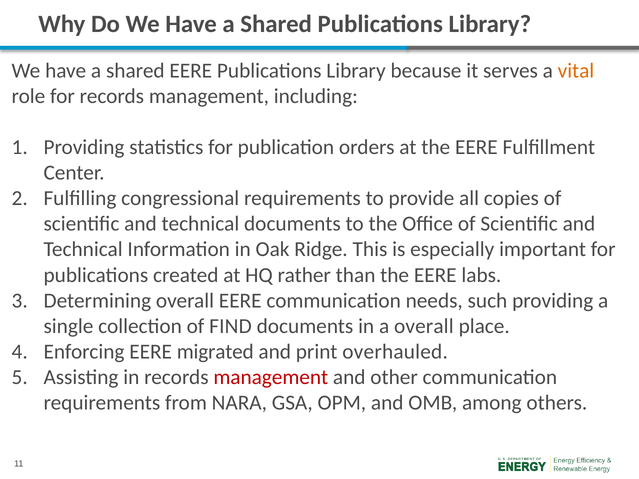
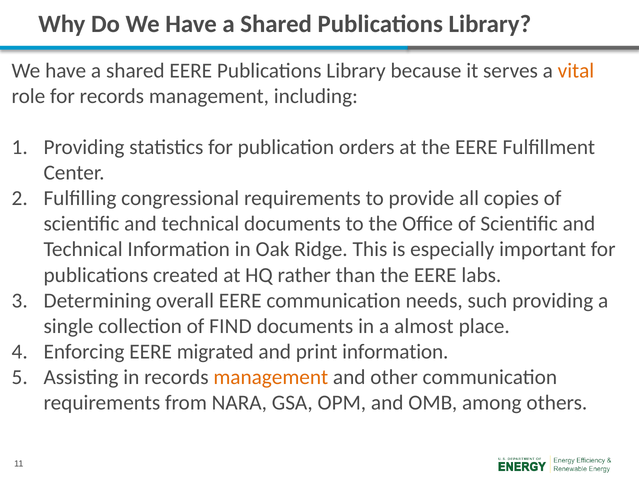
a overall: overall -> almost
print overhauled: overhauled -> information
management at (271, 377) colour: red -> orange
